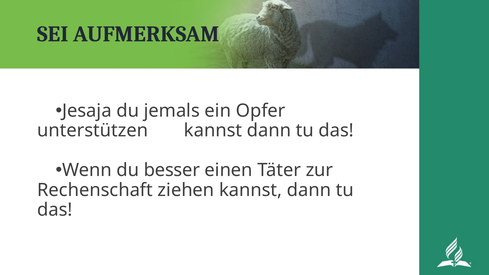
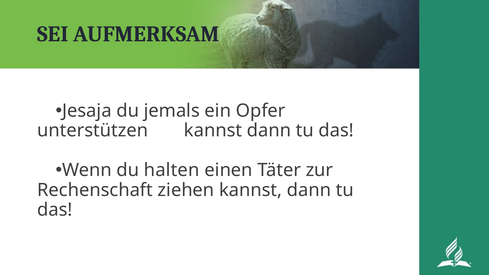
besser: besser -> halten
